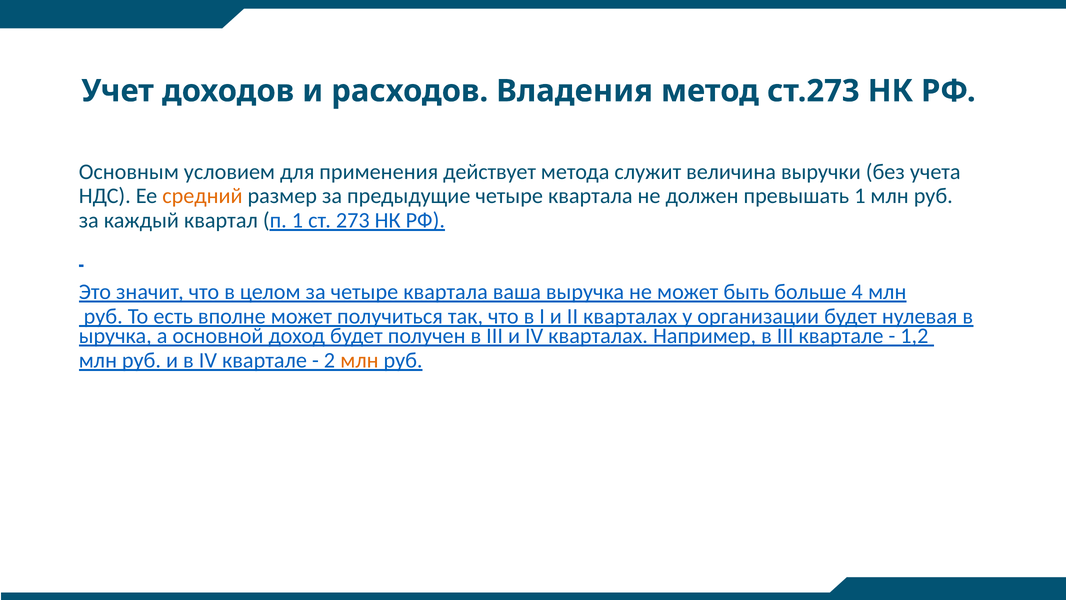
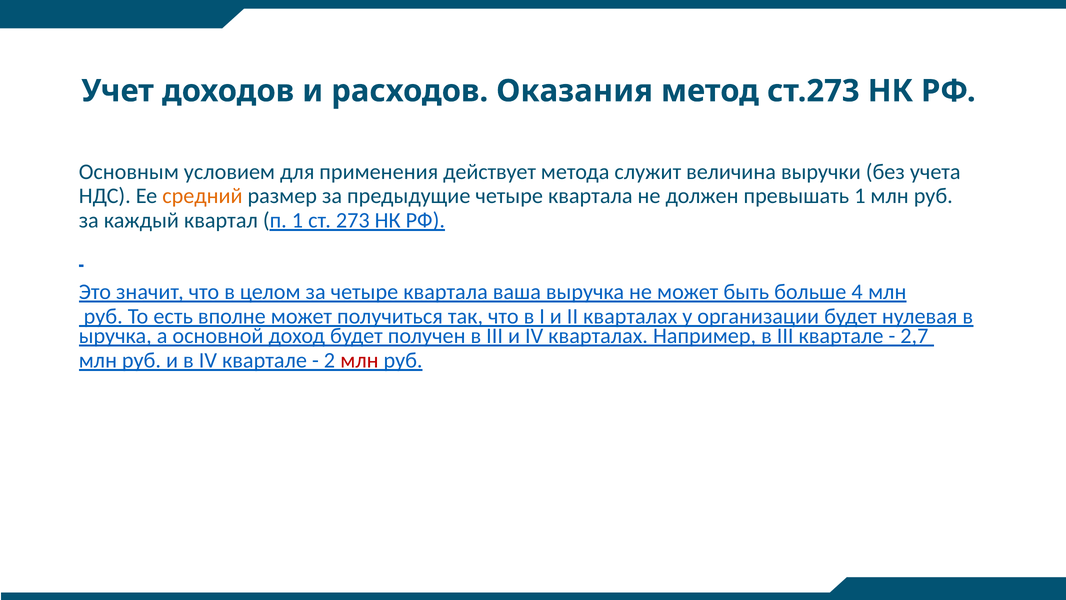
Владения: Владения -> Оказания
1,2: 1,2 -> 2,7
млн at (359, 360) colour: orange -> red
